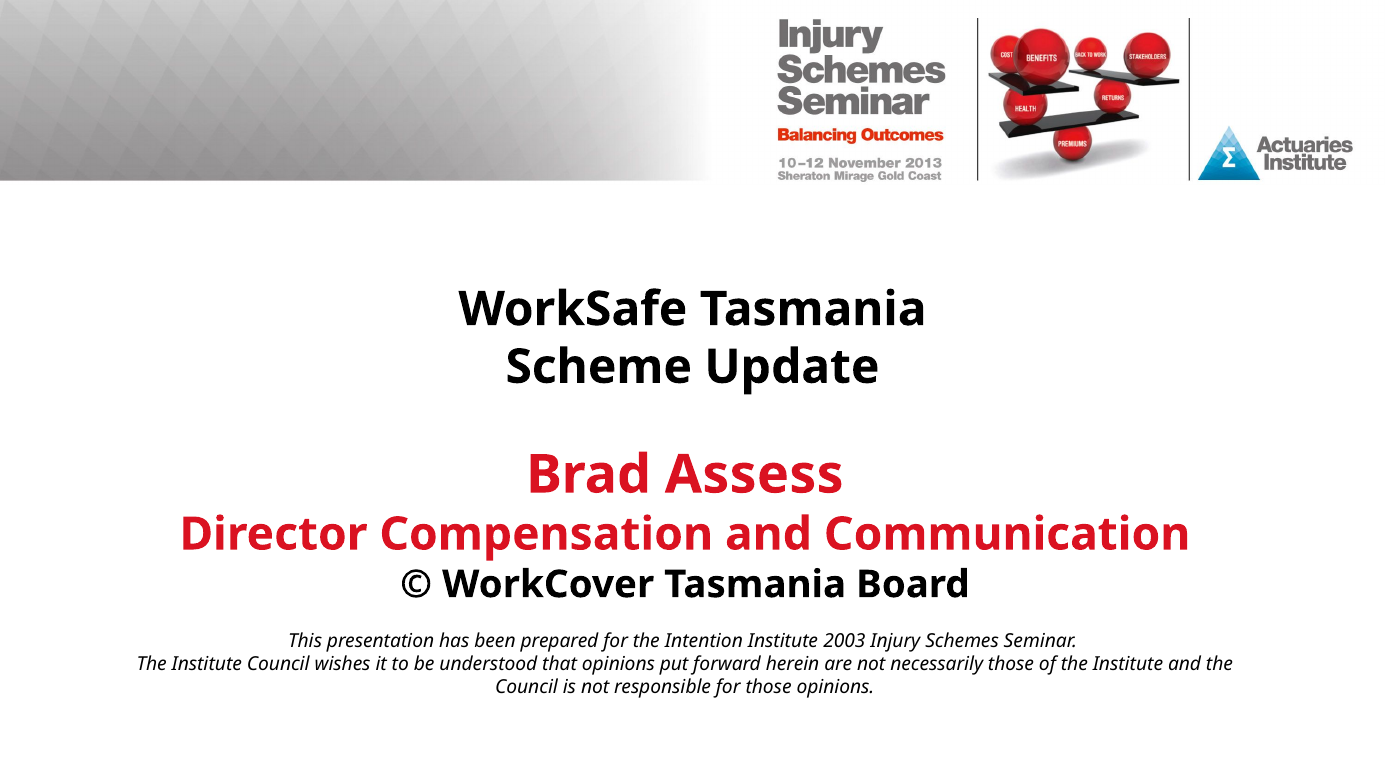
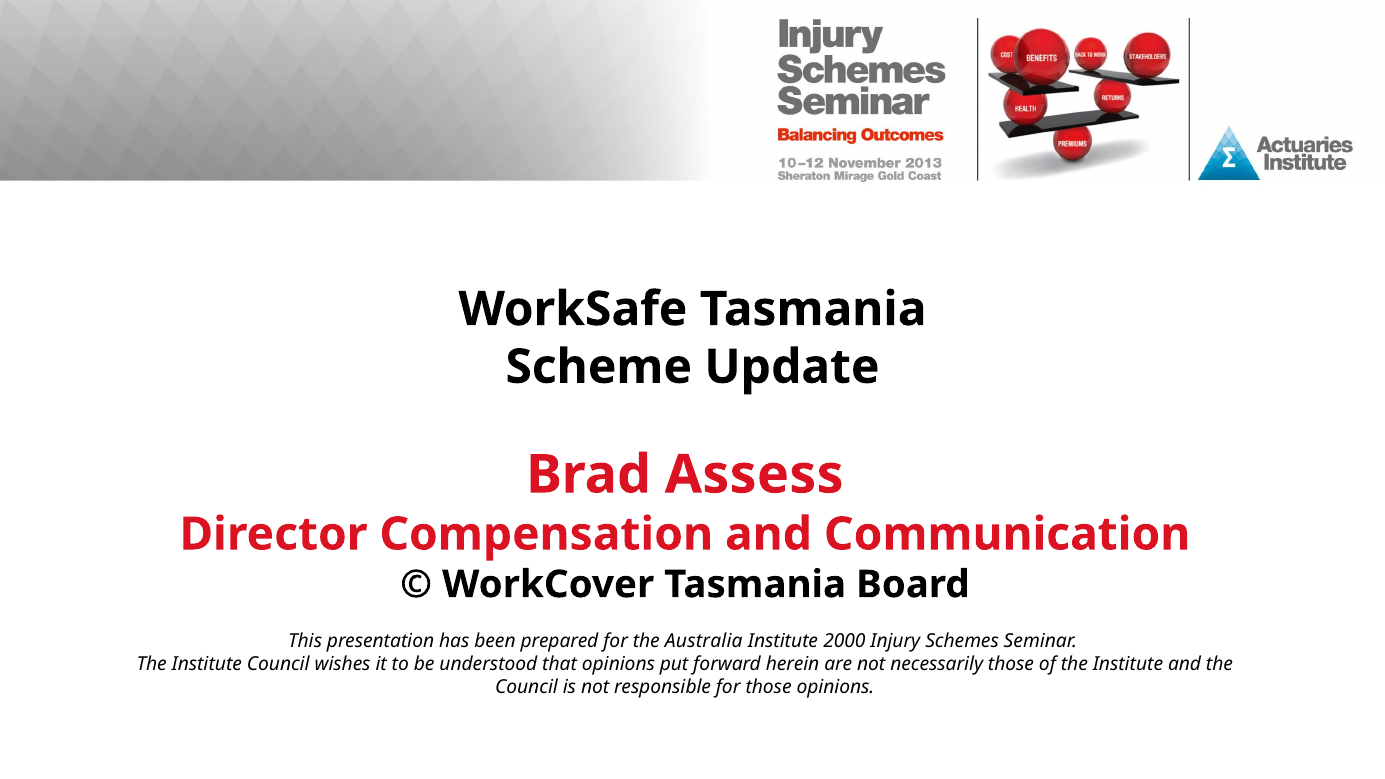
Intention: Intention -> Australia
2003: 2003 -> 2000
